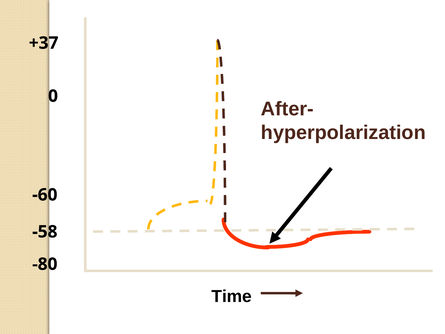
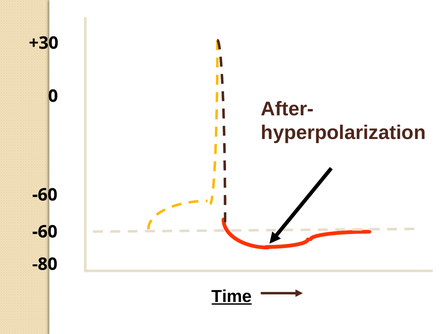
+37: +37 -> +30
-58 at (45, 232): -58 -> -60
Time underline: none -> present
